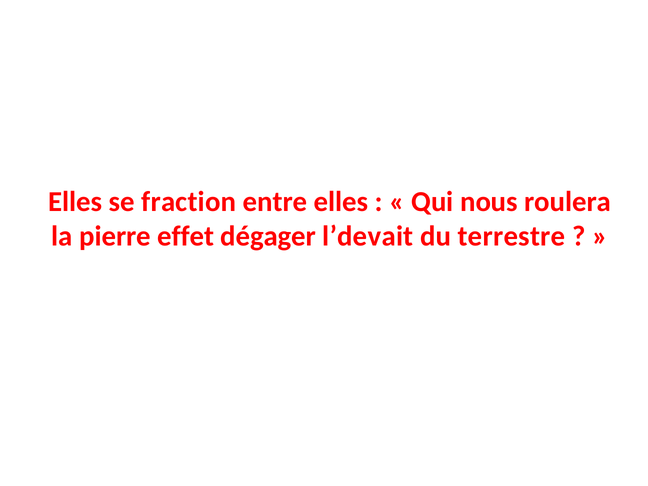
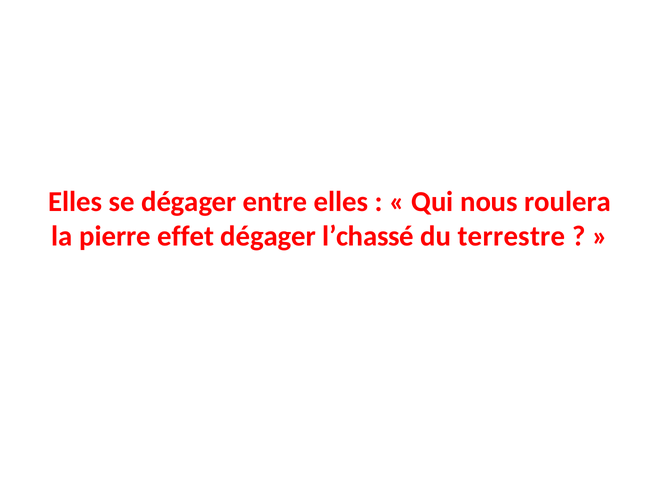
se fraction: fraction -> dégager
l’devait: l’devait -> l’chassé
